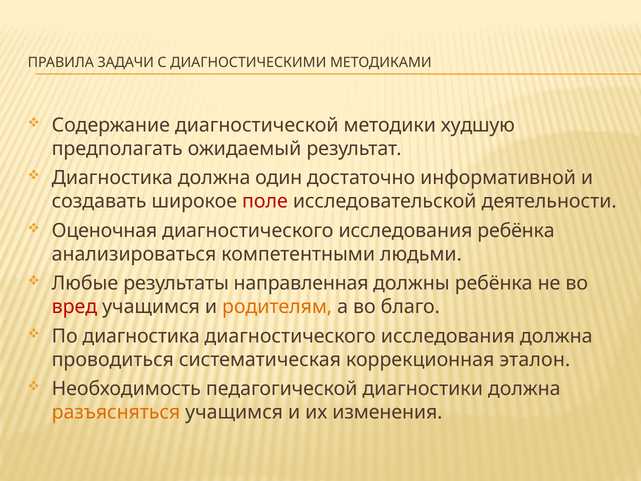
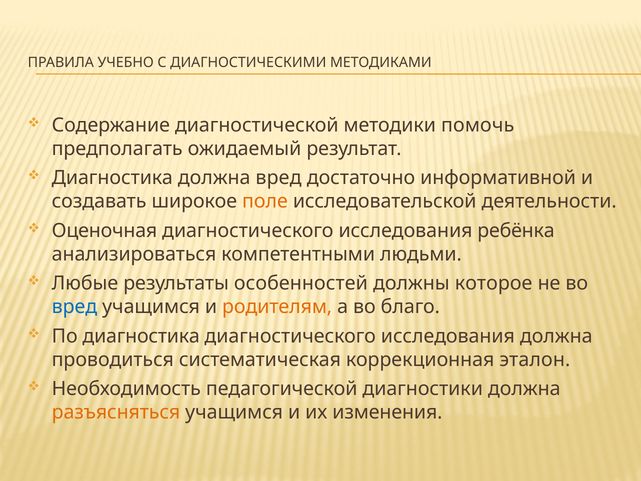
ЗАДАЧИ: ЗАДАЧИ -> УЧЕБНО
худшую: худшую -> помочь
должна один: один -> вред
поле colour: red -> orange
направленная: направленная -> особенностей
должны ребёнка: ребёнка -> которое
вред at (74, 307) colour: red -> blue
